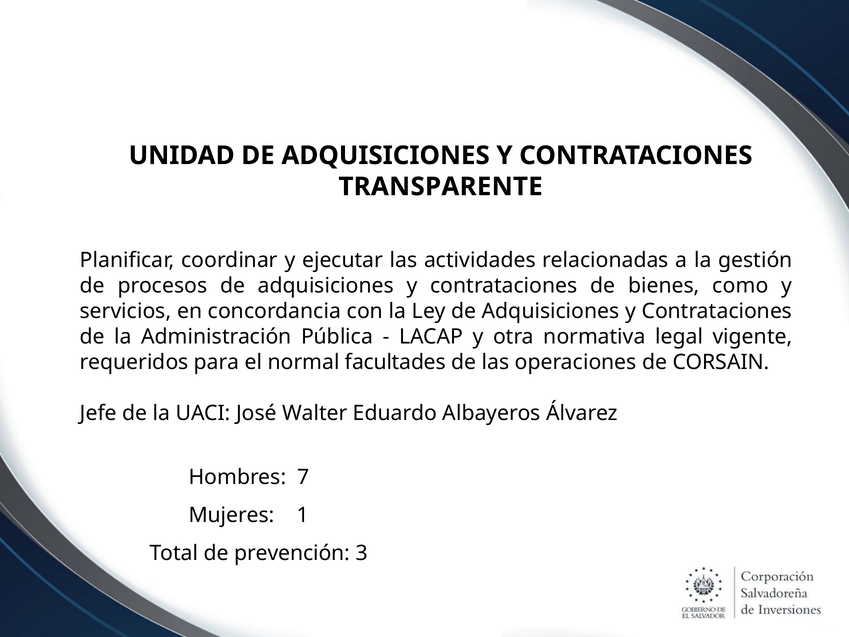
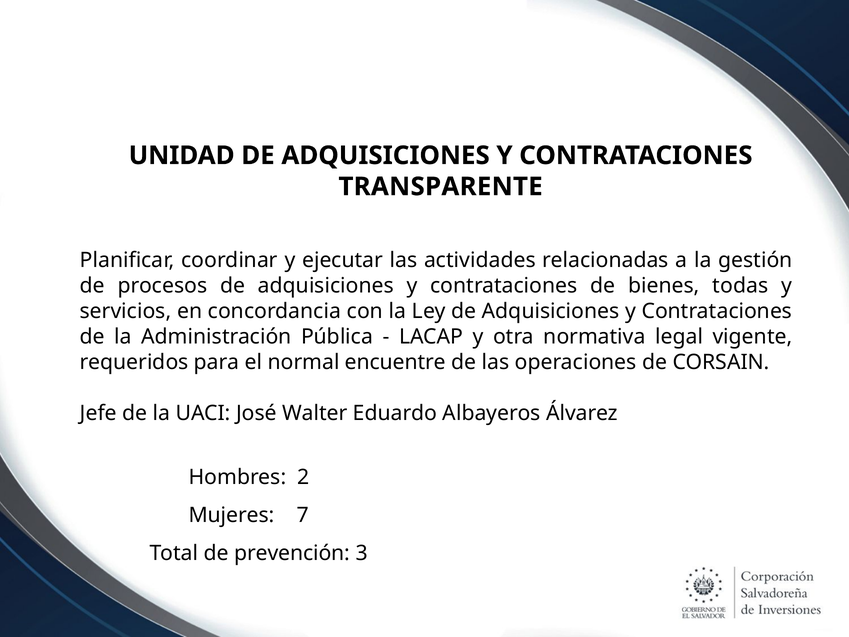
como: como -> todas
facultades: facultades -> encuentre
7: 7 -> 2
1: 1 -> 7
